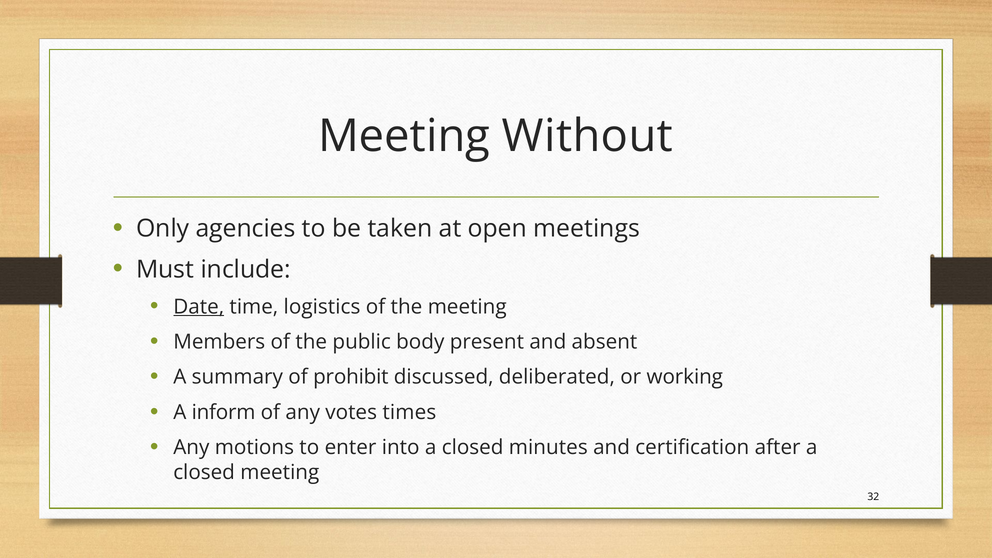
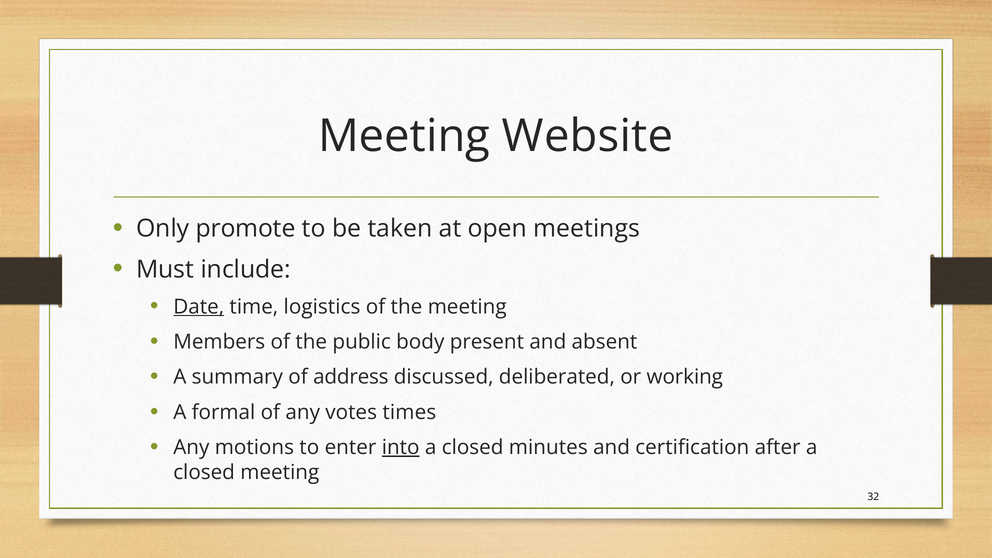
Without: Without -> Website
agencies: agencies -> promote
prohibit: prohibit -> address
inform: inform -> formal
into underline: none -> present
